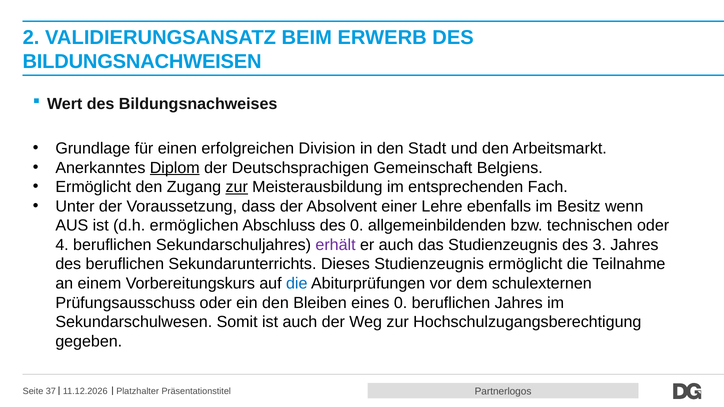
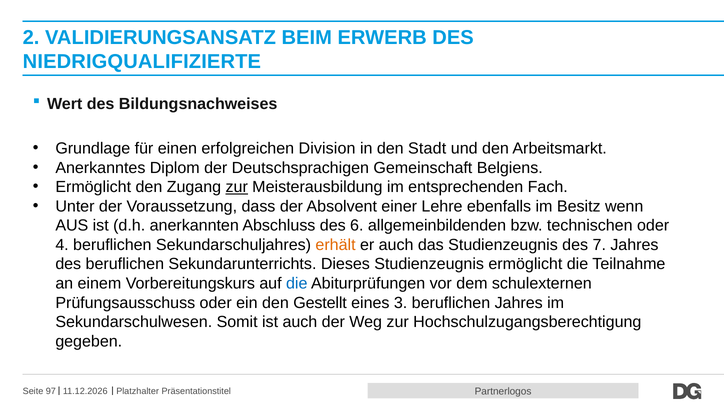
BILDUNGSNACHWEISEN: BILDUNGSNACHWEISEN -> NIEDRIGQUALIFIZIERTE
Diplom underline: present -> none
ermöglichen: ermöglichen -> anerkannten
des 0: 0 -> 6
erhält colour: purple -> orange
3: 3 -> 7
Bleiben: Bleiben -> Gestellt
eines 0: 0 -> 3
37: 37 -> 97
